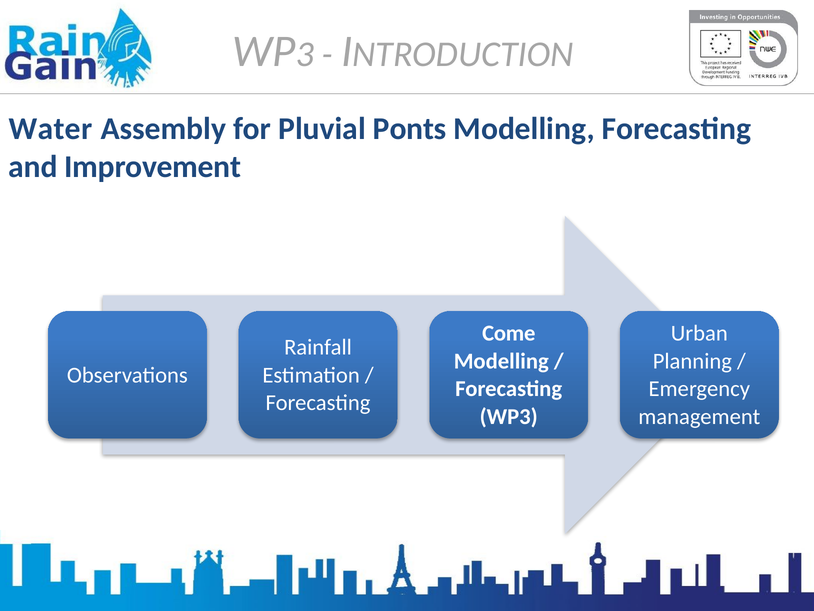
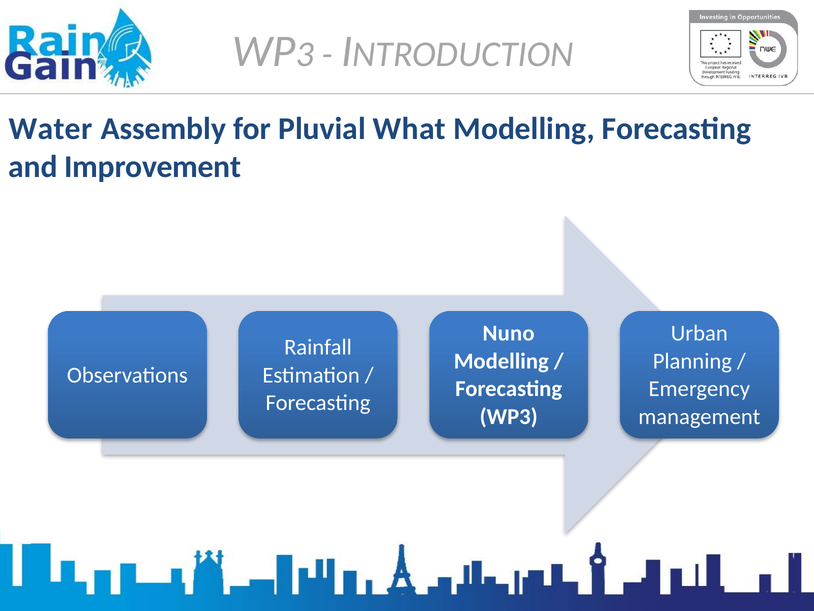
Ponts: Ponts -> What
Come: Come -> Nuno
